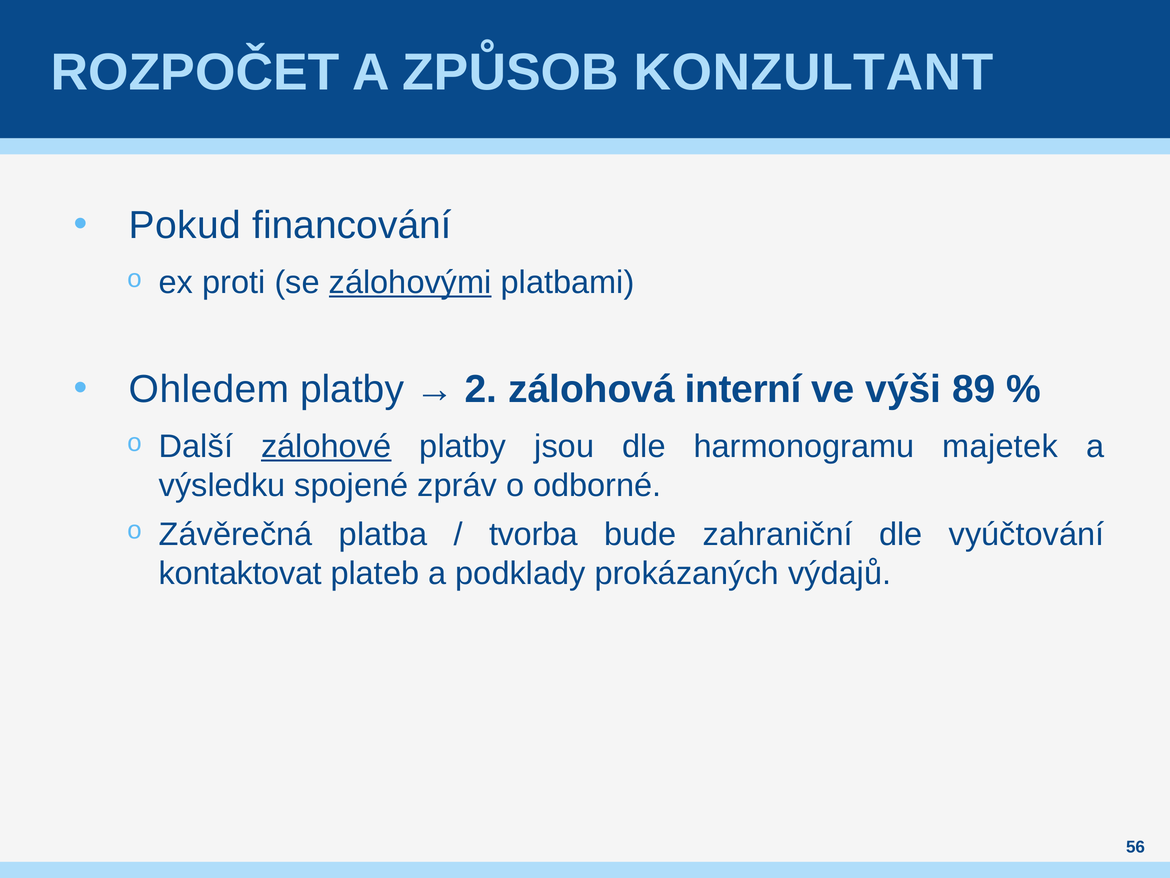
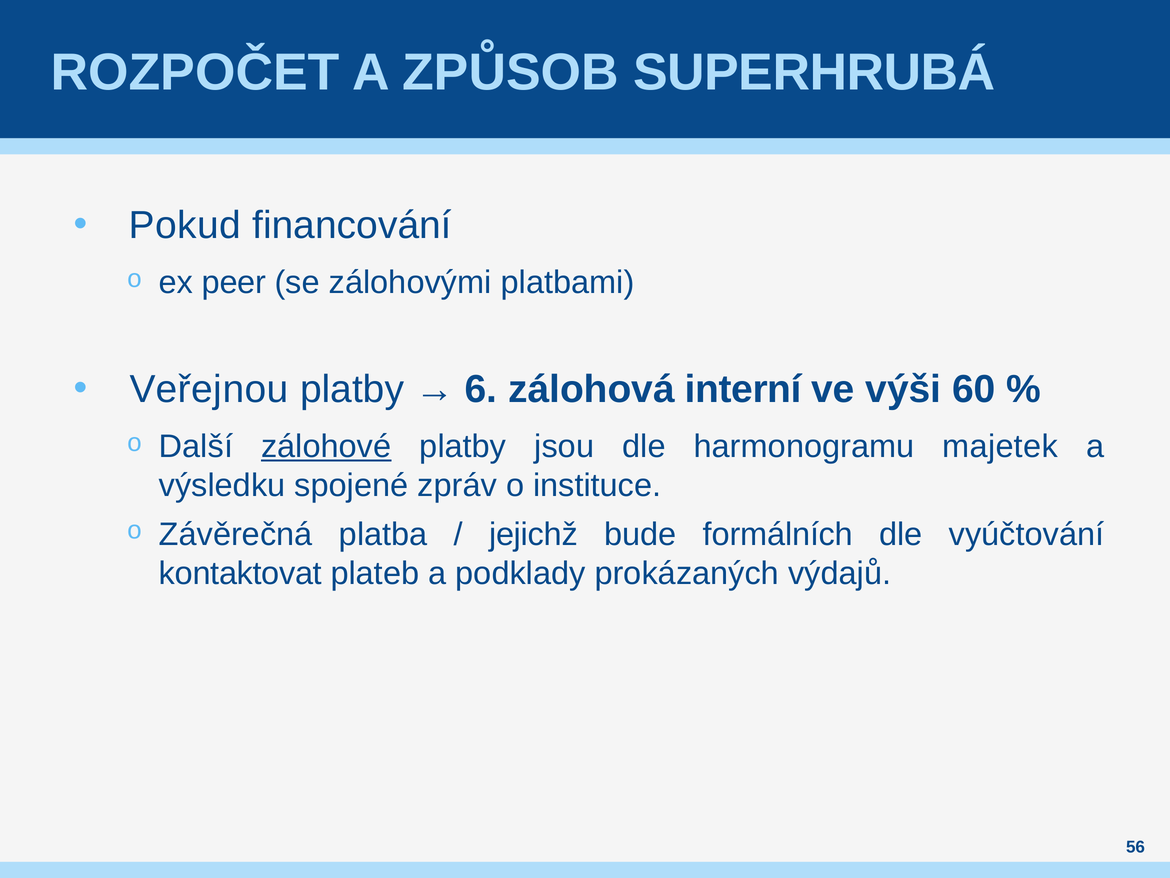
KONZULTANT: KONZULTANT -> SUPERHRUBÁ
proti: proti -> peer
zálohovými underline: present -> none
Ohledem: Ohledem -> Veřejnou
2: 2 -> 6
89: 89 -> 60
odborné: odborné -> instituce
tvorba: tvorba -> jejichž
zahraniční: zahraniční -> formálních
